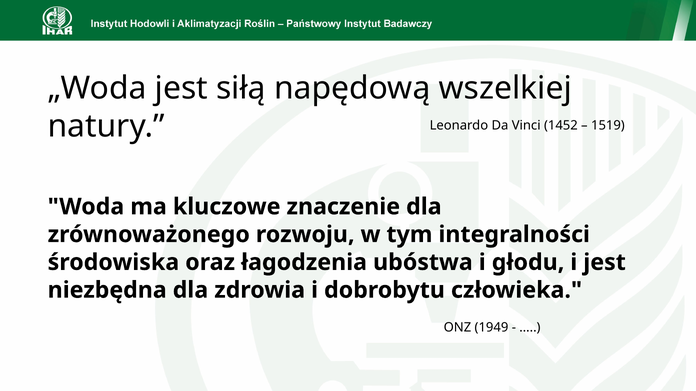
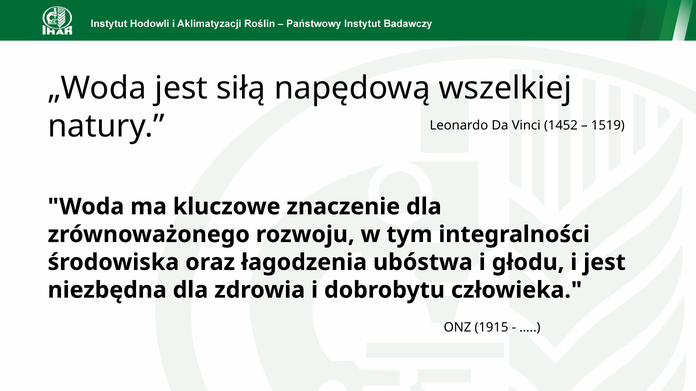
1949: 1949 -> 1915
